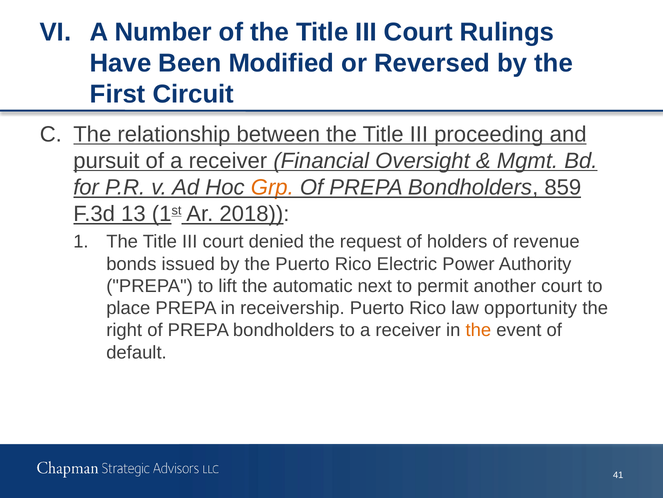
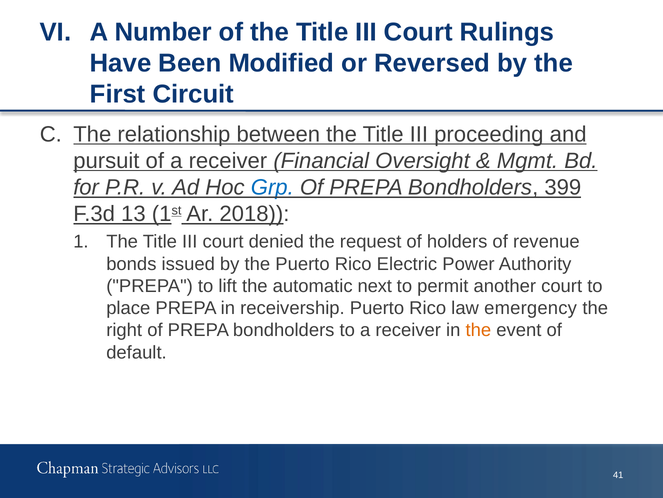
Grp colour: orange -> blue
859: 859 -> 399
opportunity: opportunity -> emergency
